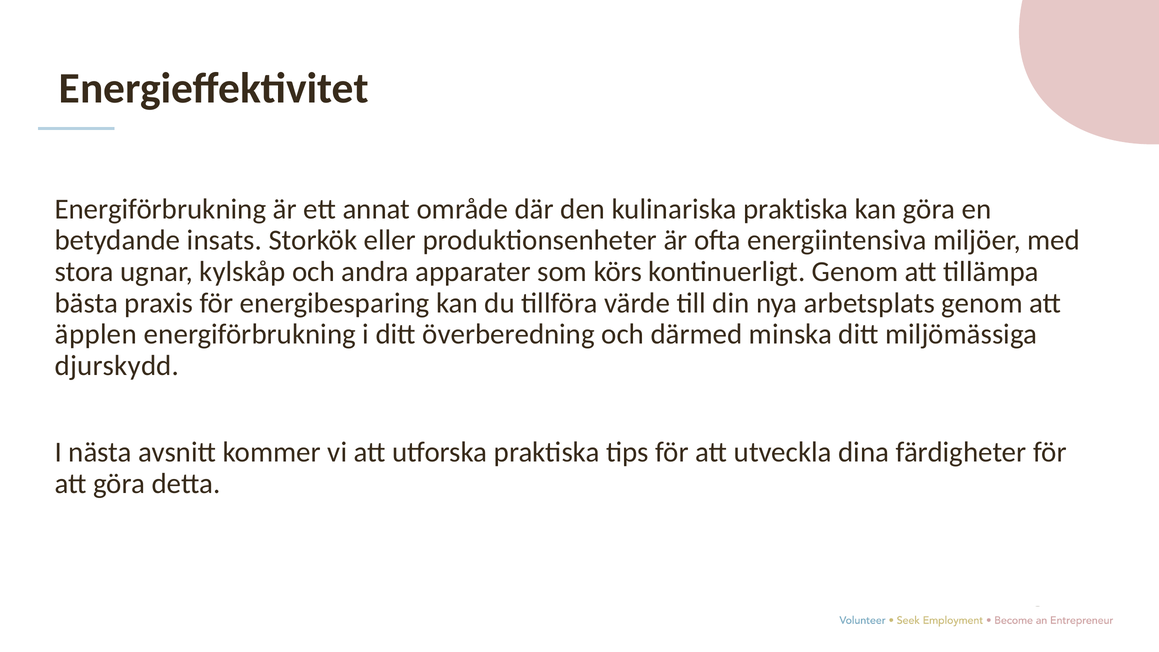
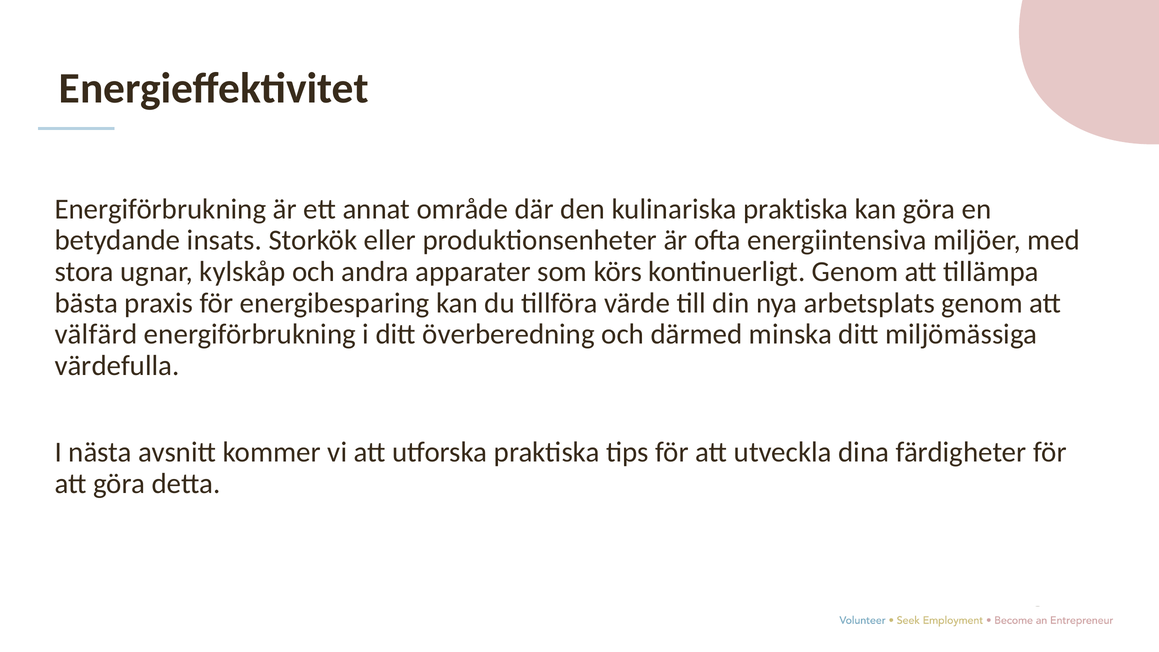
äpplen: äpplen -> välfärd
djurskydd: djurskydd -> värdefulla
